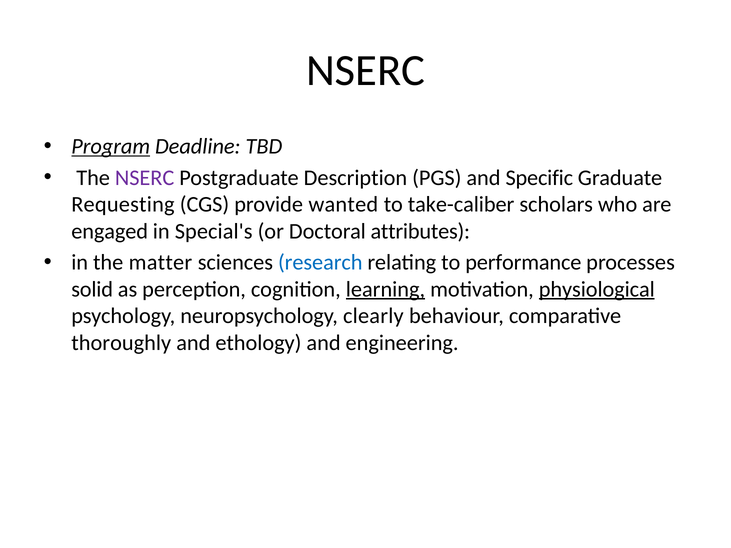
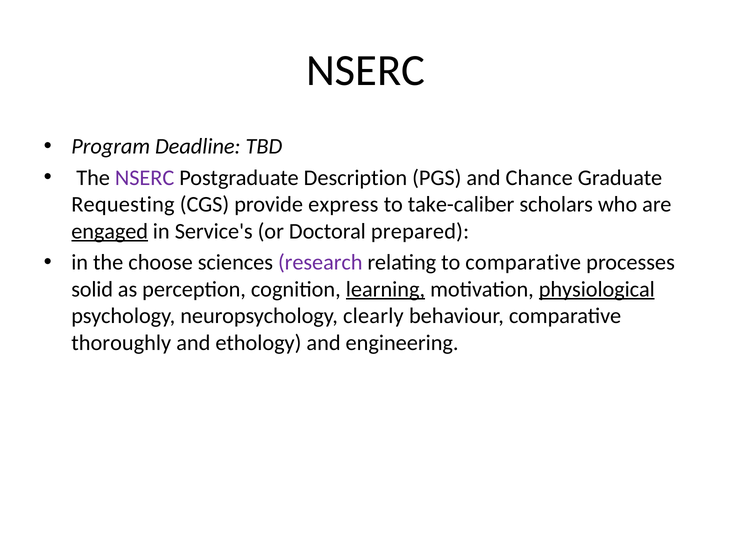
Program underline: present -> none
Specific: Specific -> Chance
wanted: wanted -> express
engaged underline: none -> present
Special's: Special's -> Service's
attributes: attributes -> prepared
matter: matter -> choose
research colour: blue -> purple
to performance: performance -> comparative
